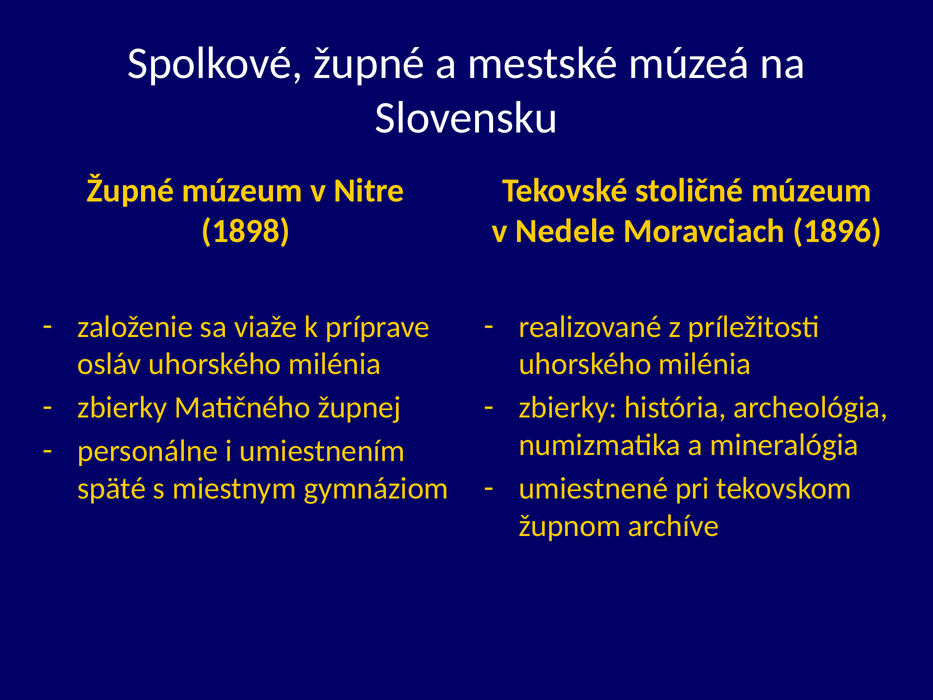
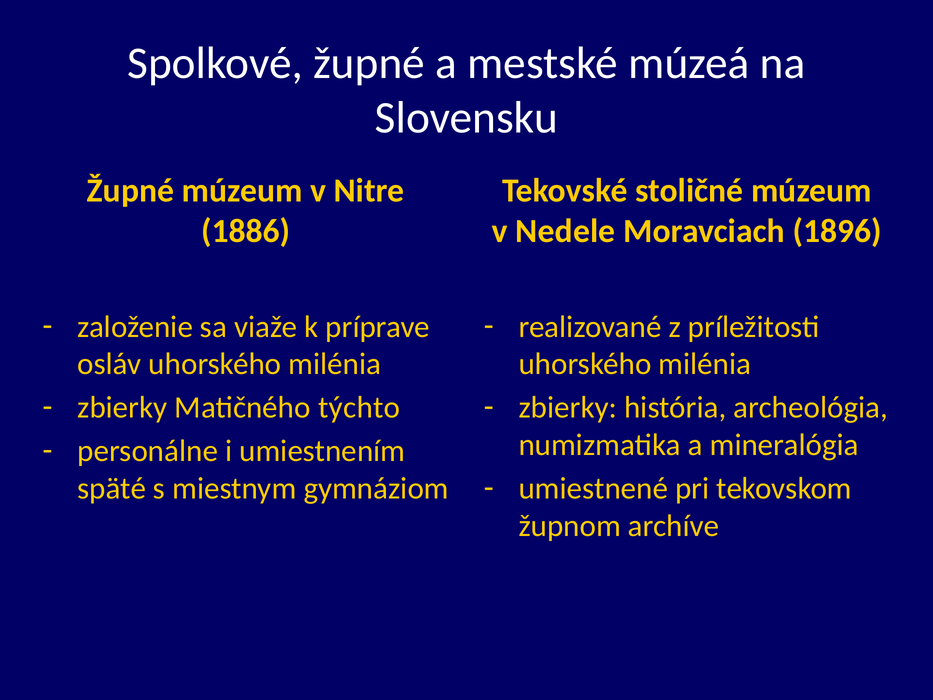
1898: 1898 -> 1886
župnej: župnej -> týchto
